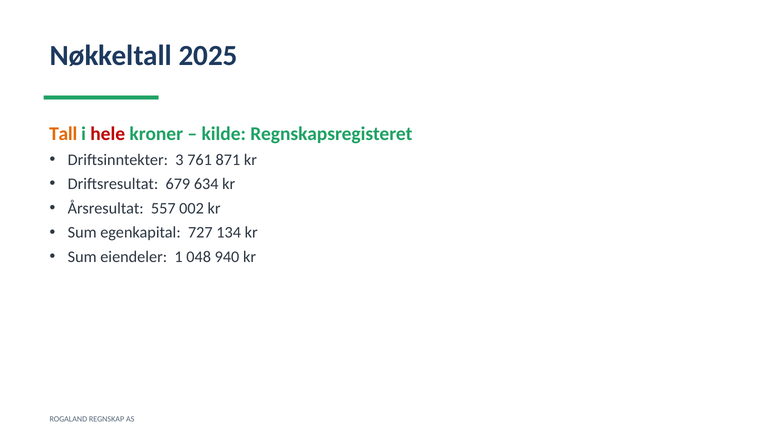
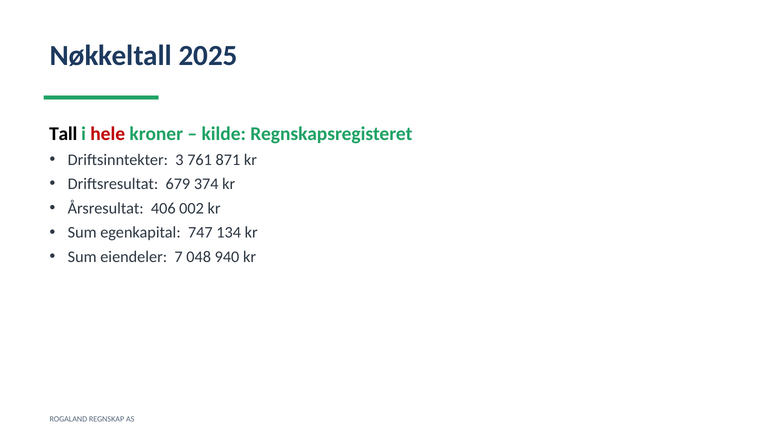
Tall colour: orange -> black
634: 634 -> 374
557: 557 -> 406
727: 727 -> 747
1: 1 -> 7
